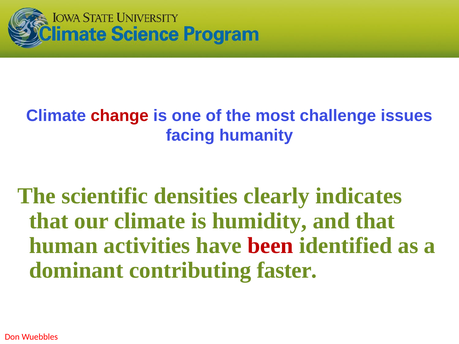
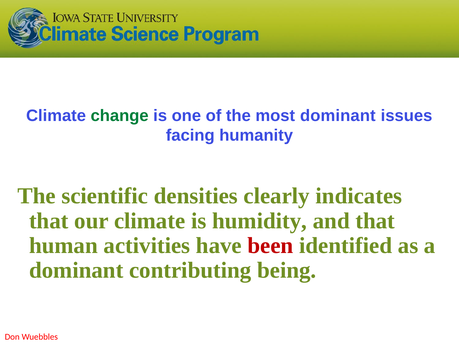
change colour: red -> green
most challenge: challenge -> dominant
faster: faster -> being
